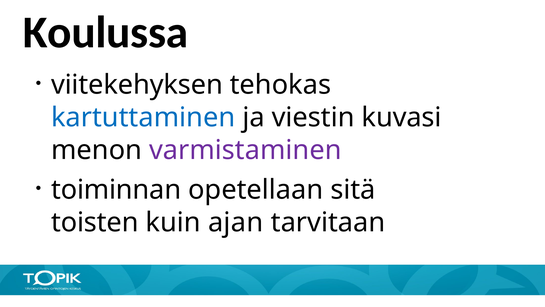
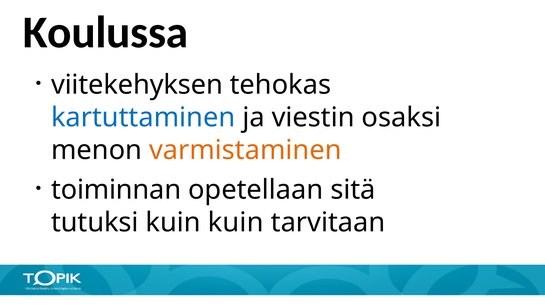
kuvasi: kuvasi -> osaksi
varmistaminen colour: purple -> orange
toisten: toisten -> tutuksi
kuin ajan: ajan -> kuin
